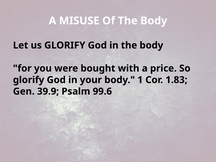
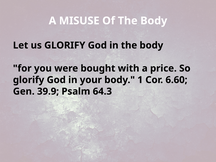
1.83: 1.83 -> 6.60
99.6: 99.6 -> 64.3
